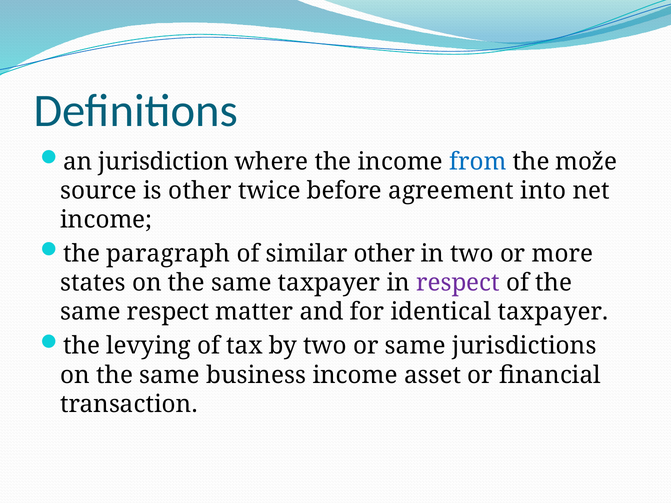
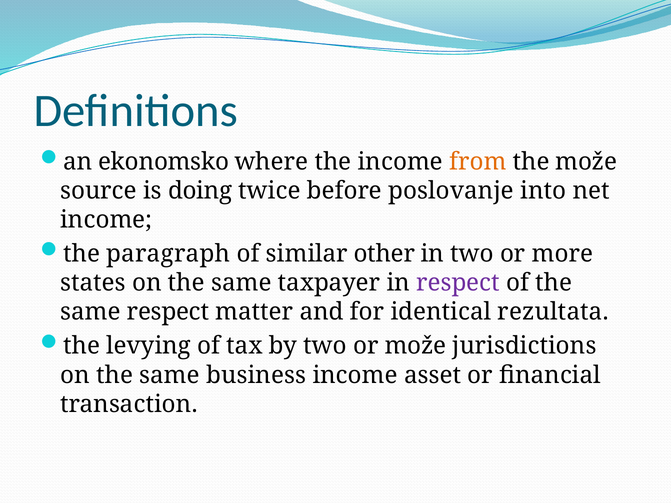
jurisdiction: jurisdiction -> ekonomsko
from colour: blue -> orange
is other: other -> doing
agreement: agreement -> poslovanje
identical taxpayer: taxpayer -> rezultata
or same: same -> može
